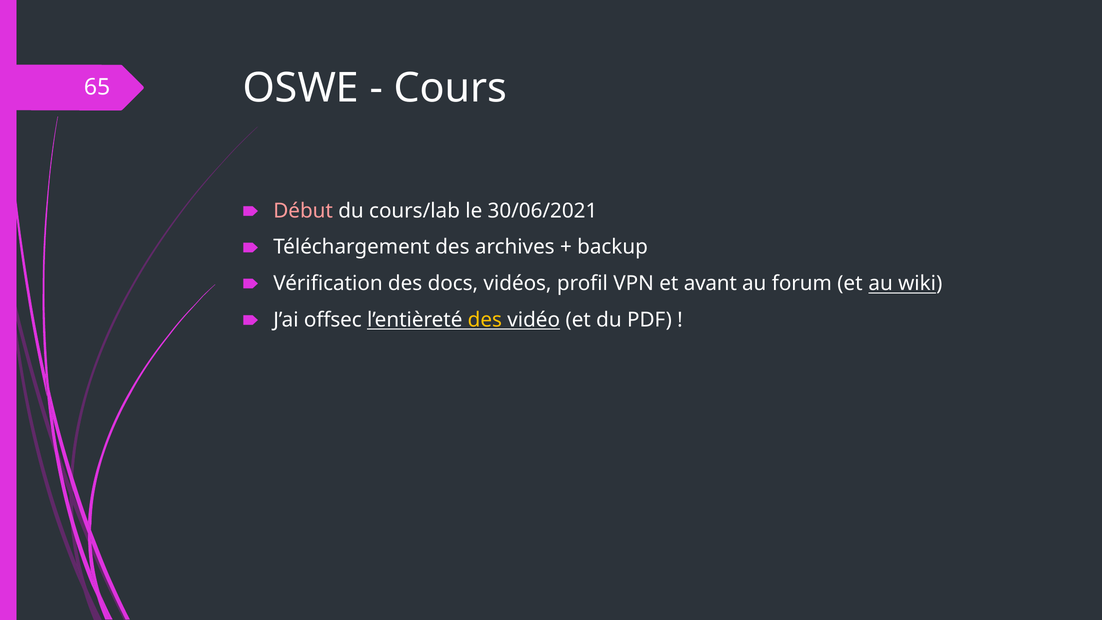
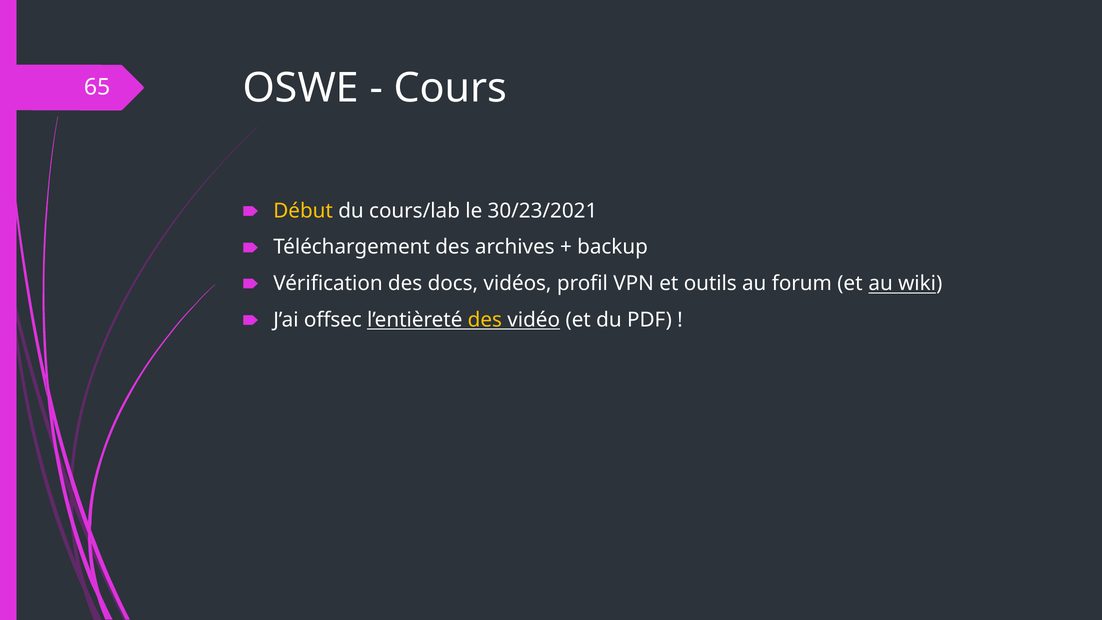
Début colour: pink -> yellow
30/06/2021: 30/06/2021 -> 30/23/2021
avant: avant -> outils
